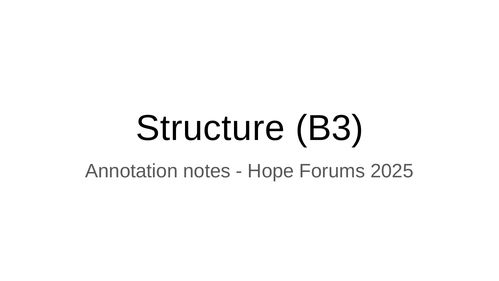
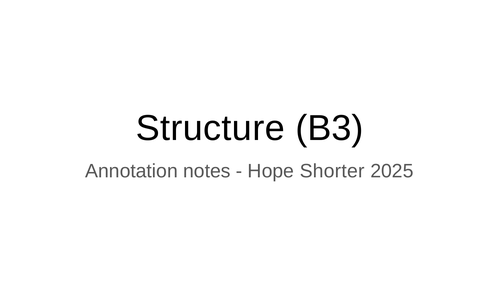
Forums: Forums -> Shorter
